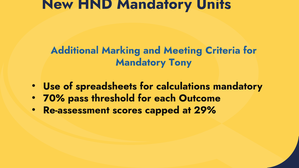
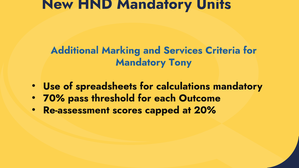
Meeting: Meeting -> Services
29%: 29% -> 20%
